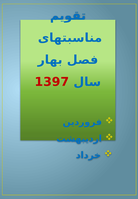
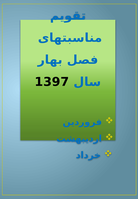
1397 colour: red -> black
